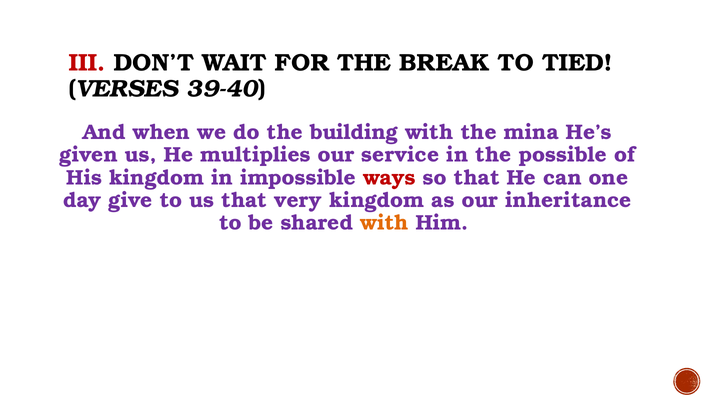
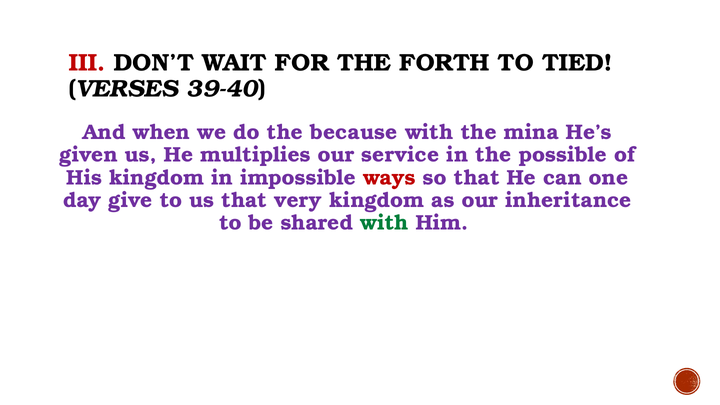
BREAK: BREAK -> FORTH
building: building -> because
with at (384, 223) colour: orange -> green
